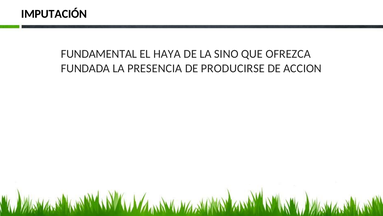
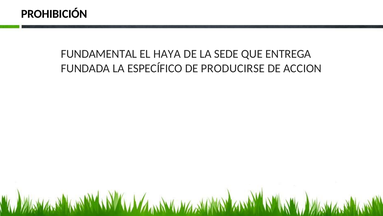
IMPUTACIÓN: IMPUTACIÓN -> PROHIBICIÓN
SINO: SINO -> SEDE
OFREZCA: OFREZCA -> ENTREGA
PRESENCIA: PRESENCIA -> ESPECÍFICO
